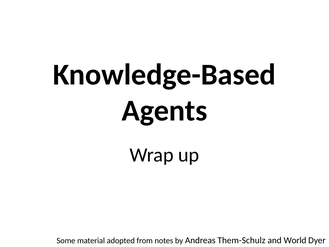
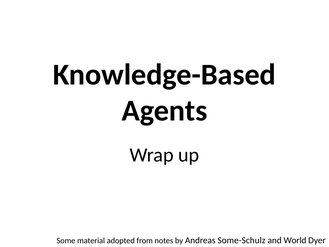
Them-Schulz: Them-Schulz -> Some-Schulz
